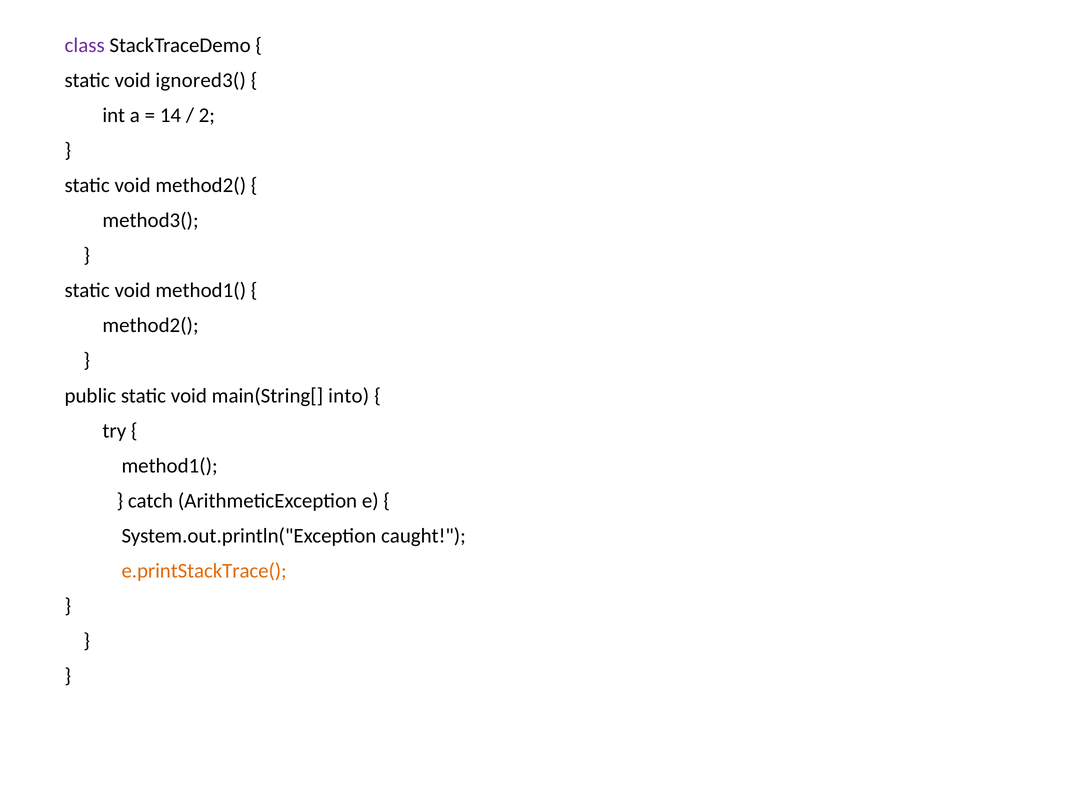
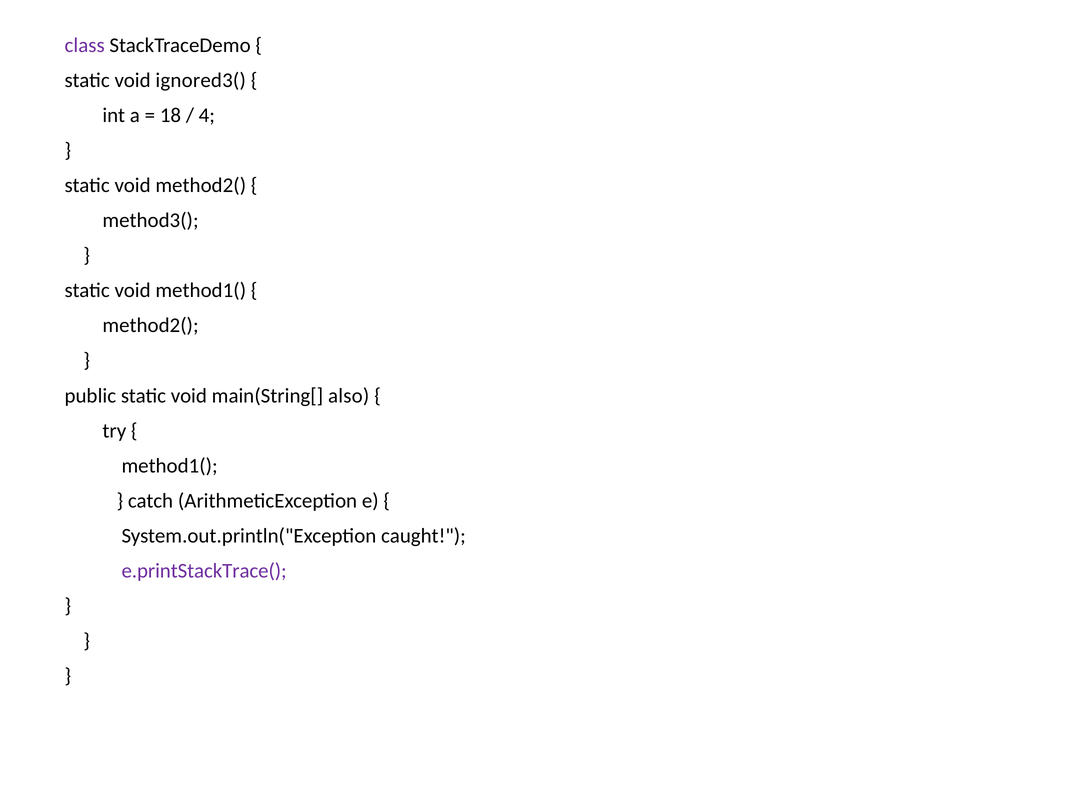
14: 14 -> 18
2: 2 -> 4
into: into -> also
e.printStackTrace( colour: orange -> purple
